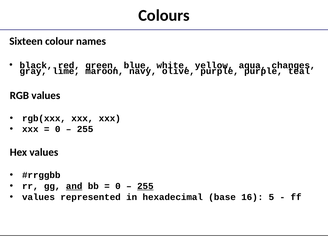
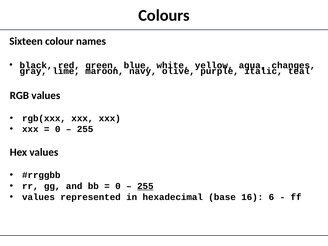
purple purple: purple -> italic
and underline: present -> none
5: 5 -> 6
